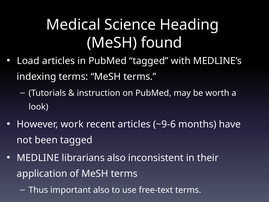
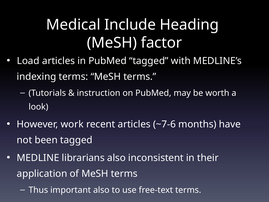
Science: Science -> Include
found: found -> factor
~9-6: ~9-6 -> ~7-6
